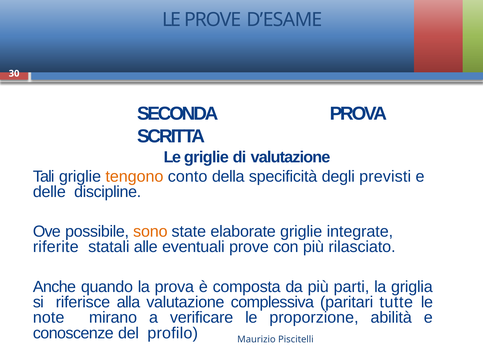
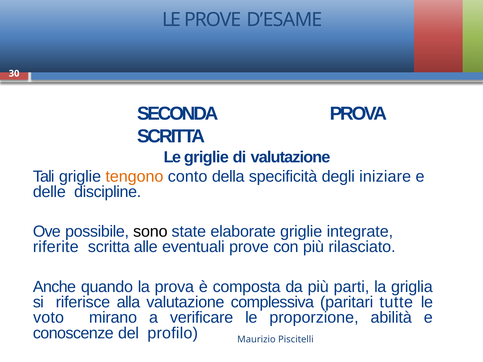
previsti: previsti -> iniziare
sono colour: orange -> black
riferite statali: statali -> scritta
note: note -> voto
